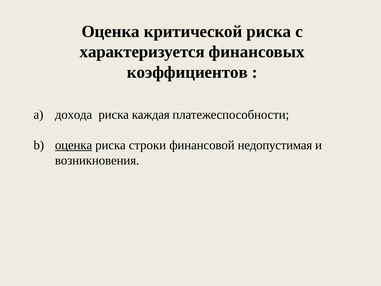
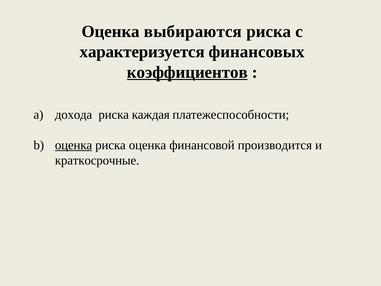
критической: критической -> выбираются
коэффициентов underline: none -> present
риска строки: строки -> оценка
недопустимая: недопустимая -> производится
возникновения: возникновения -> краткосрочные
